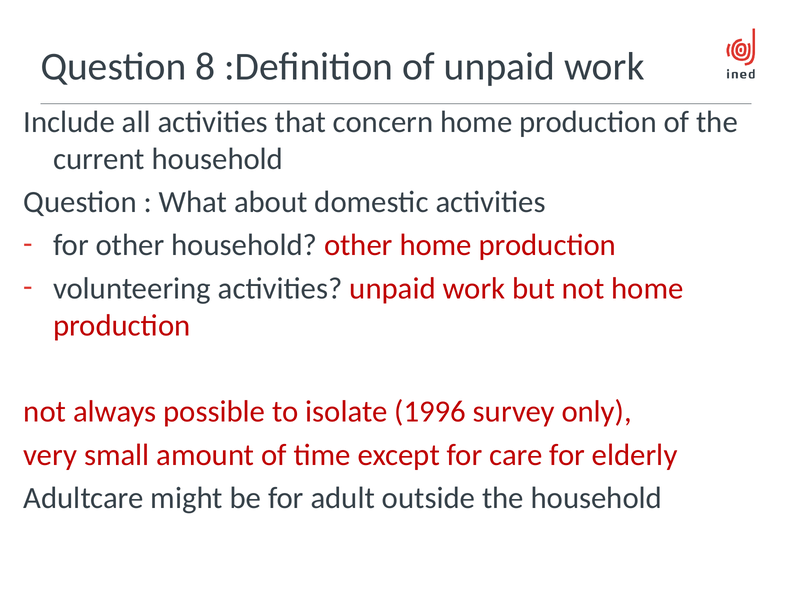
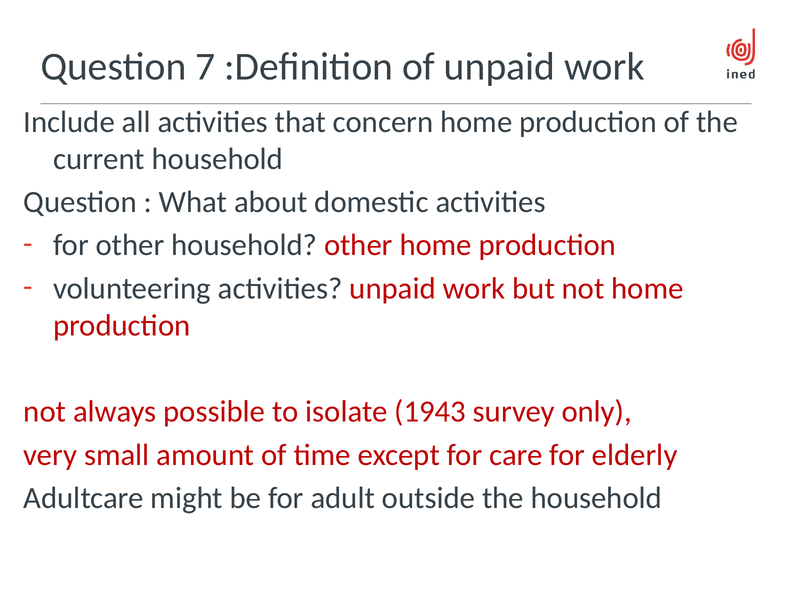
8: 8 -> 7
1996: 1996 -> 1943
